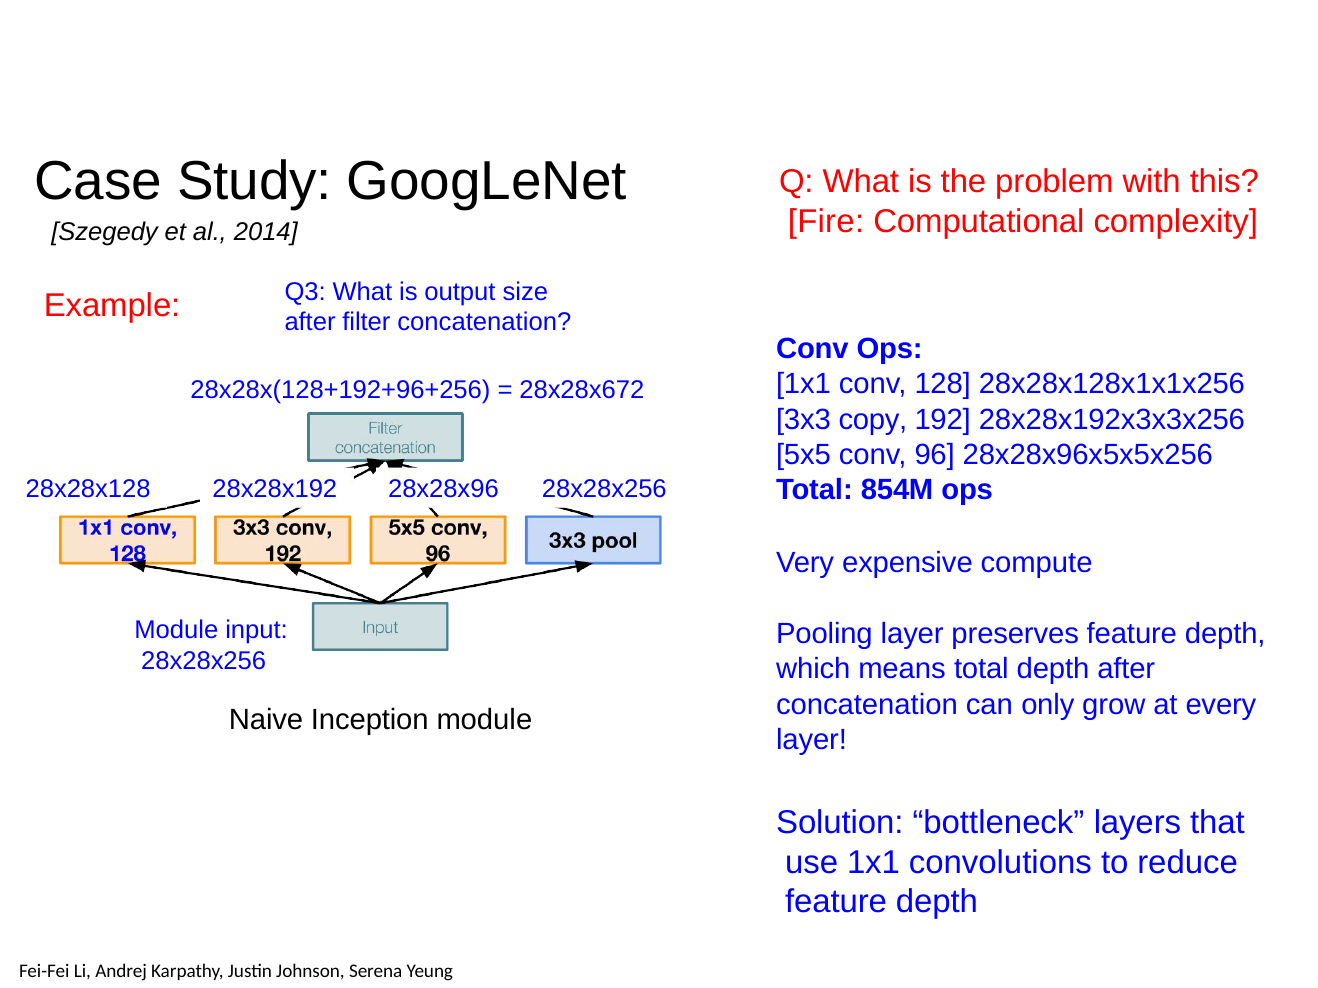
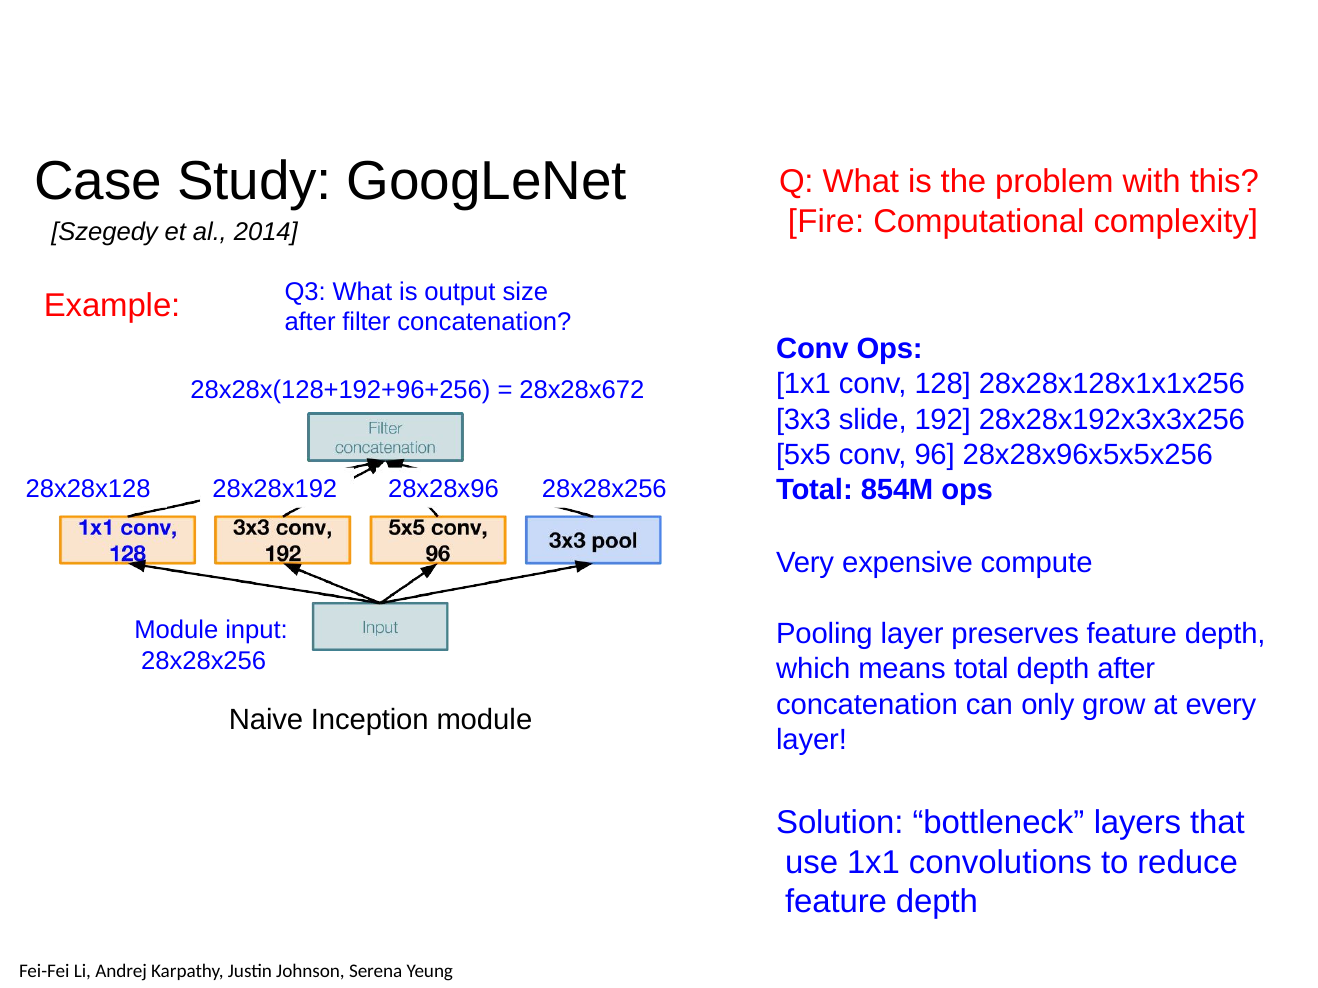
copy: copy -> slide
